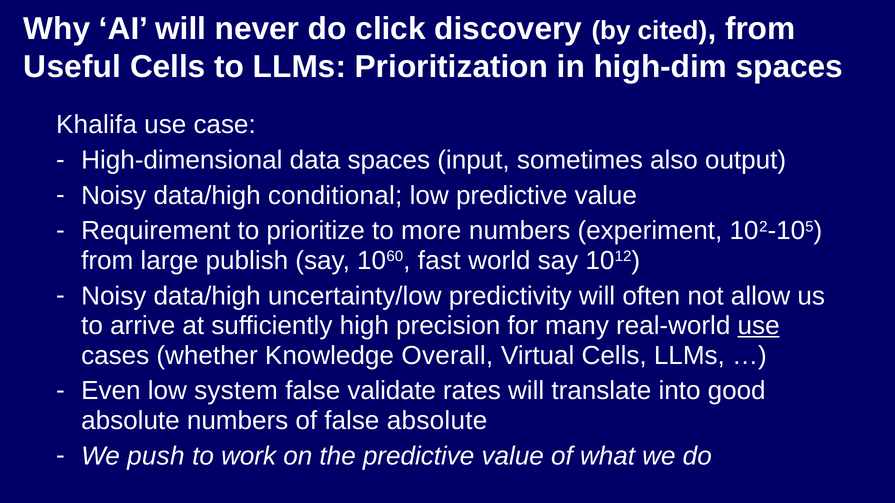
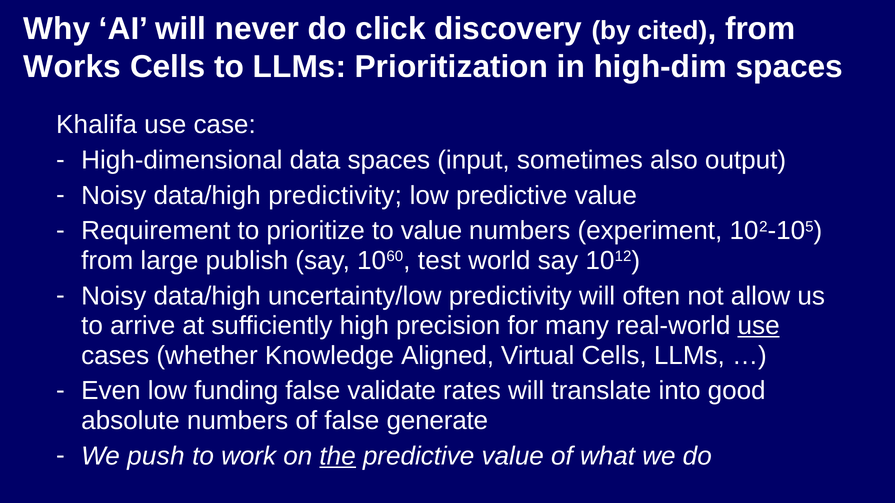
Useful: Useful -> Works
data/high conditional: conditional -> predictivity
to more: more -> value
fast: fast -> test
Overall: Overall -> Aligned
system: system -> funding
false absolute: absolute -> generate
the underline: none -> present
